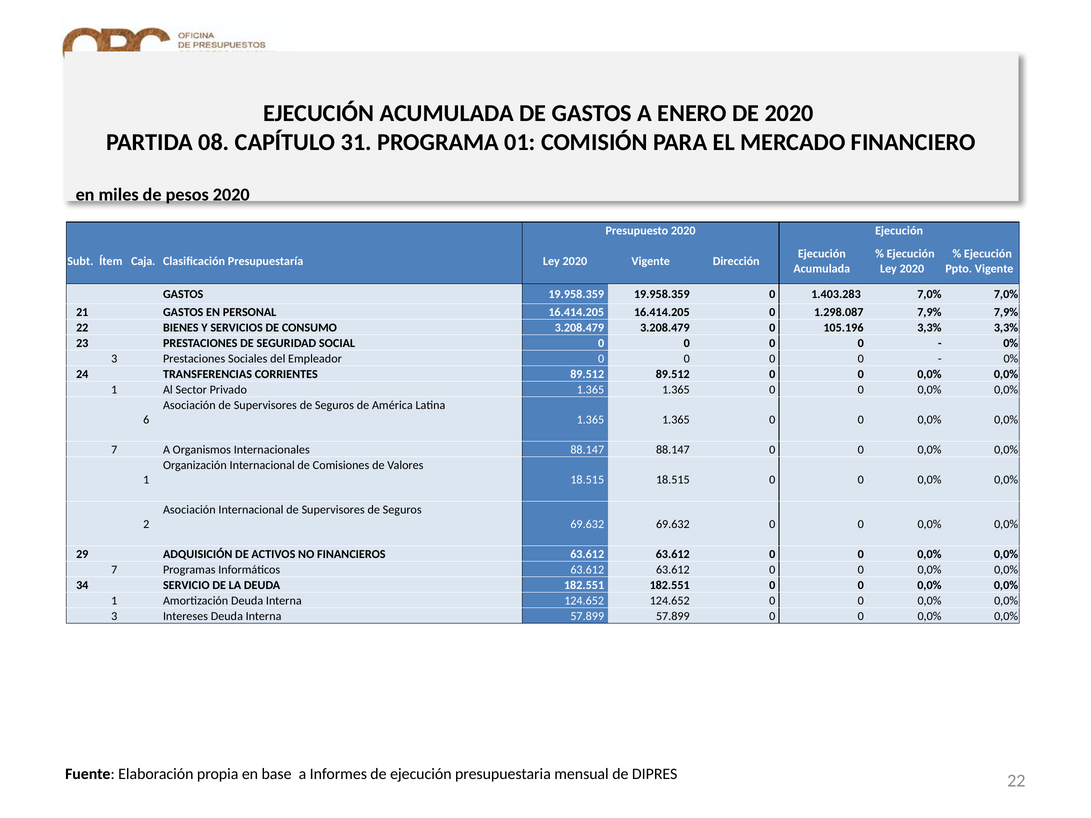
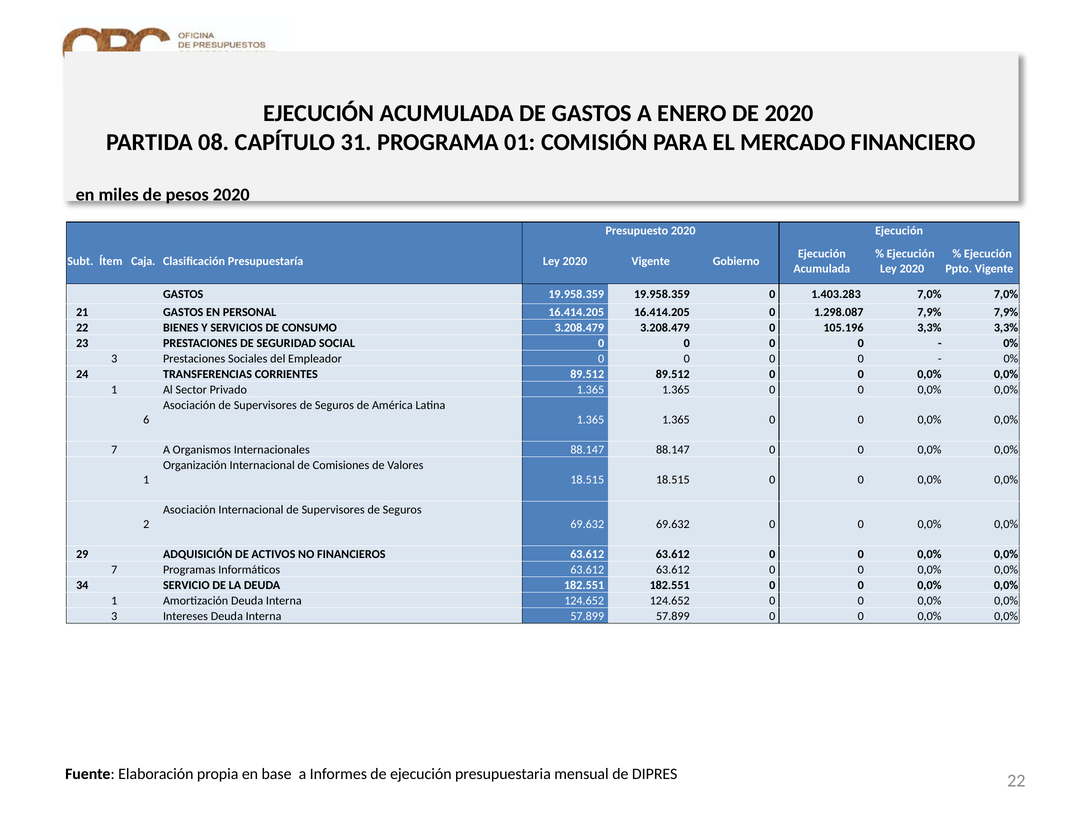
Dirección: Dirección -> Gobierno
